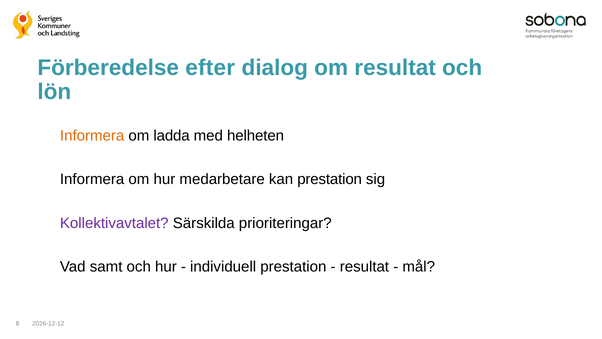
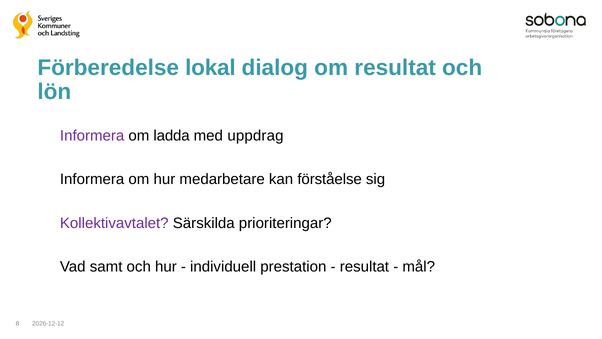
efter: efter -> lokal
Informera at (92, 136) colour: orange -> purple
helheten: helheten -> uppdrag
kan prestation: prestation -> förståelse
